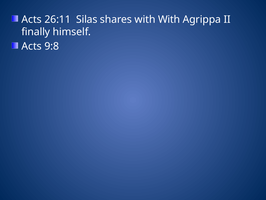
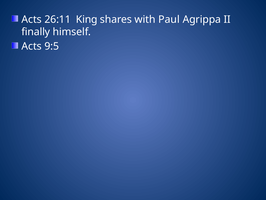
Silas: Silas -> King
with With: With -> Paul
9:8: 9:8 -> 9:5
